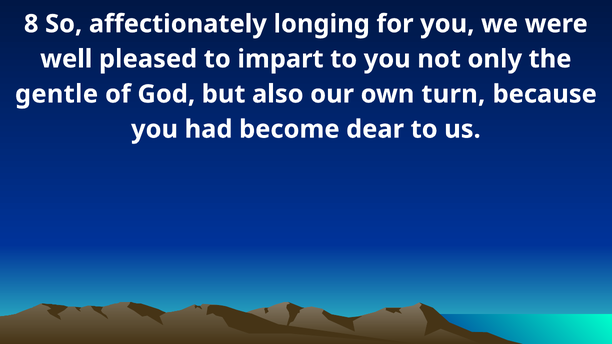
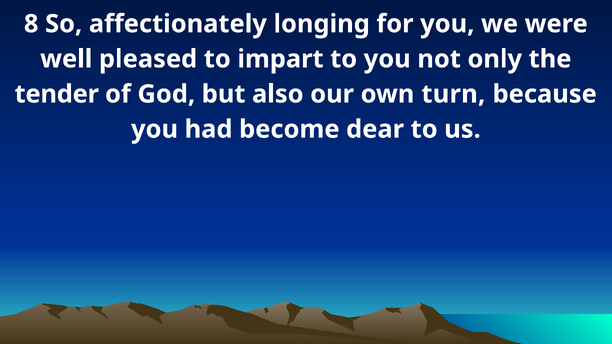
gentle: gentle -> tender
